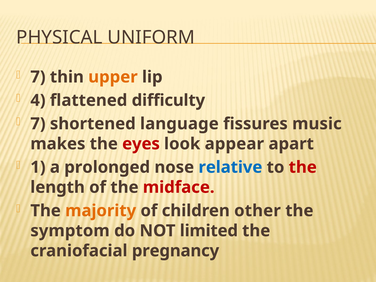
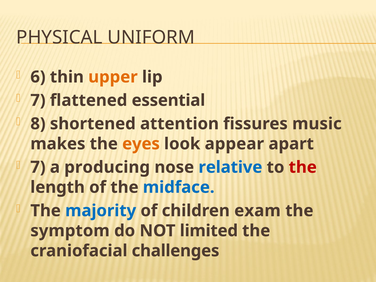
7 at (38, 77): 7 -> 6
4 at (38, 100): 4 -> 7
difficulty: difficulty -> essential
7 at (38, 124): 7 -> 8
language: language -> attention
eyes colour: red -> orange
1 at (38, 167): 1 -> 7
prolonged: prolonged -> producing
midface colour: red -> blue
majority colour: orange -> blue
other: other -> exam
pregnancy: pregnancy -> challenges
